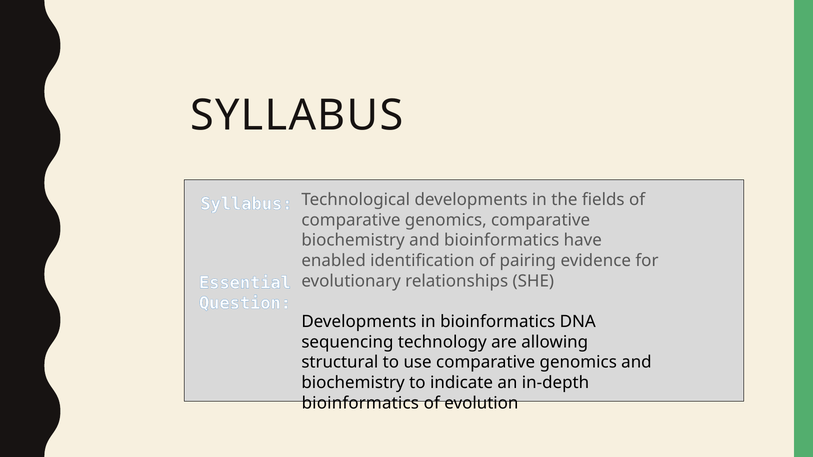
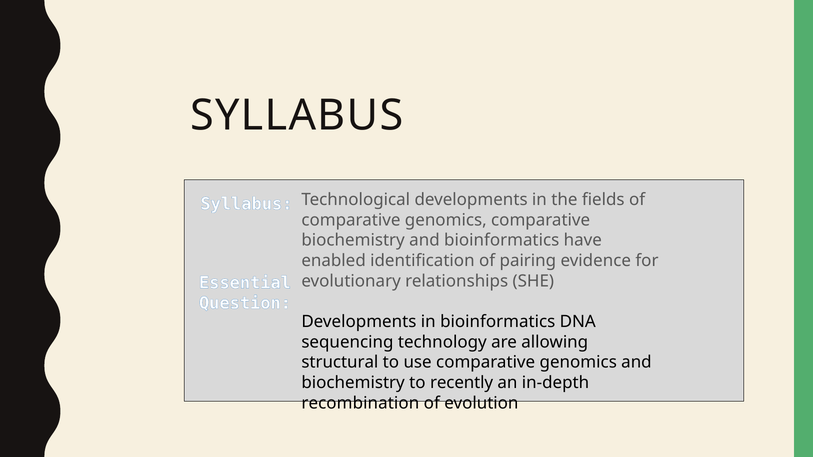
indicate: indicate -> recently
bioinformatics at (360, 403): bioinformatics -> recombination
